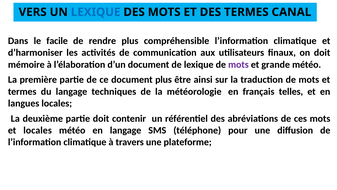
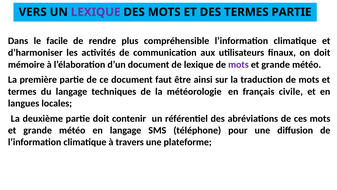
LEXIQUE at (96, 12) colour: blue -> purple
TERMES CANAL: CANAL -> PARTIE
document plus: plus -> faut
telles: telles -> civile
locales at (38, 130): locales -> grande
